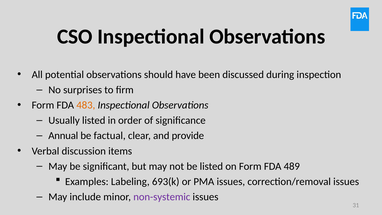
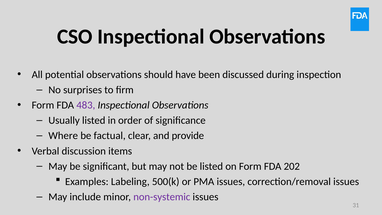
483 colour: orange -> purple
Annual: Annual -> Where
489: 489 -> 202
693(k: 693(k -> 500(k
